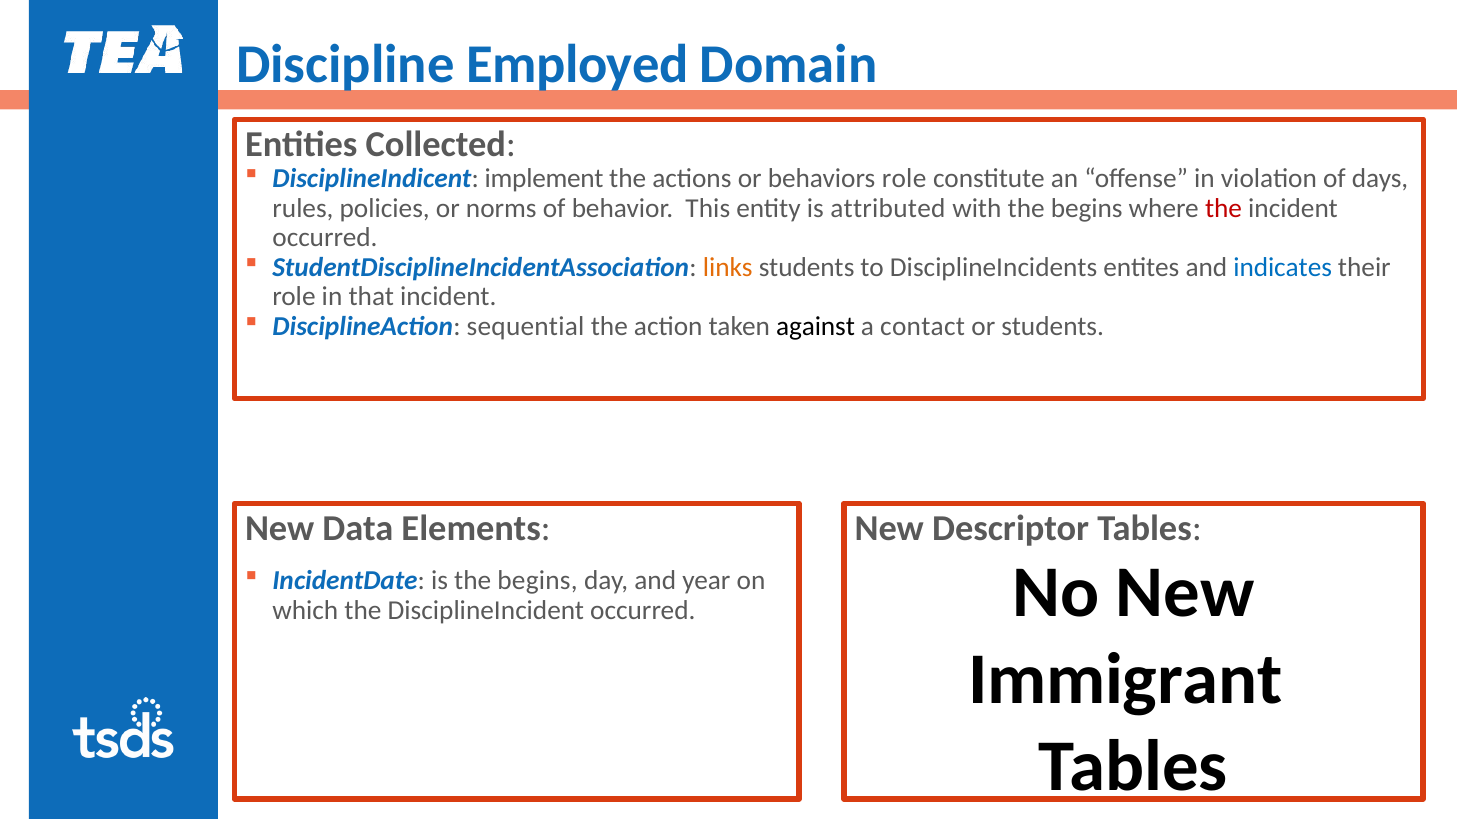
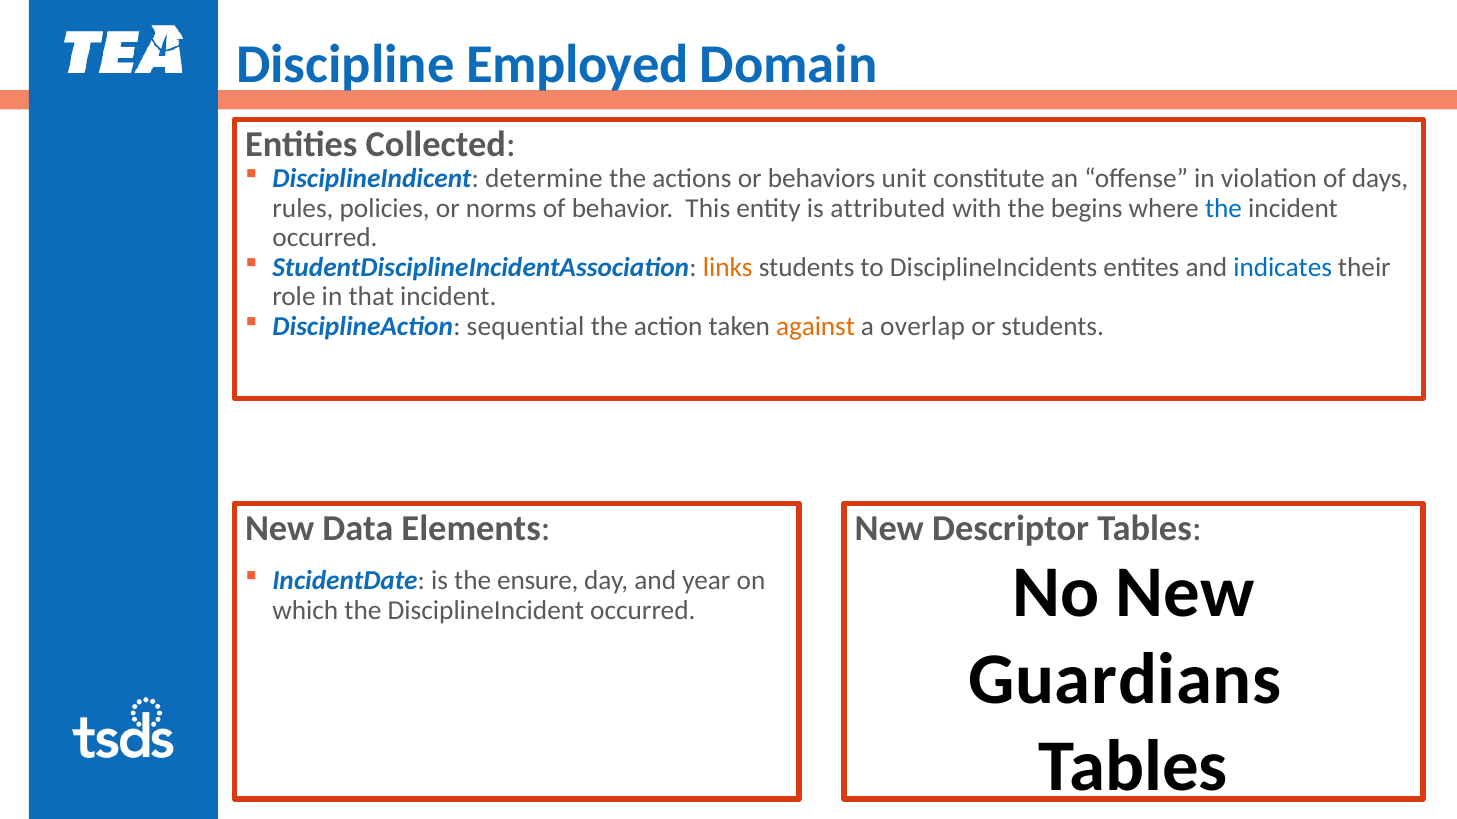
implement: implement -> determine
behaviors role: role -> unit
the at (1224, 208) colour: red -> blue
against colour: black -> orange
contact: contact -> overlap
is the begins: begins -> ensure
Immigrant: Immigrant -> Guardians
